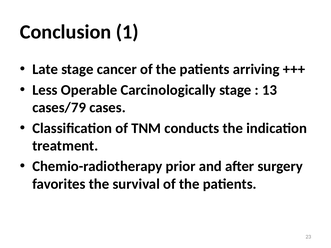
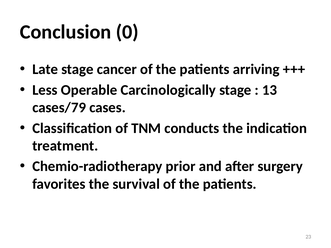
1: 1 -> 0
